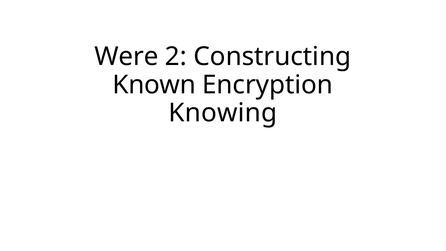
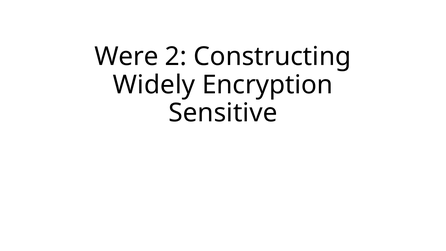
Known: Known -> Widely
Knowing: Knowing -> Sensitive
